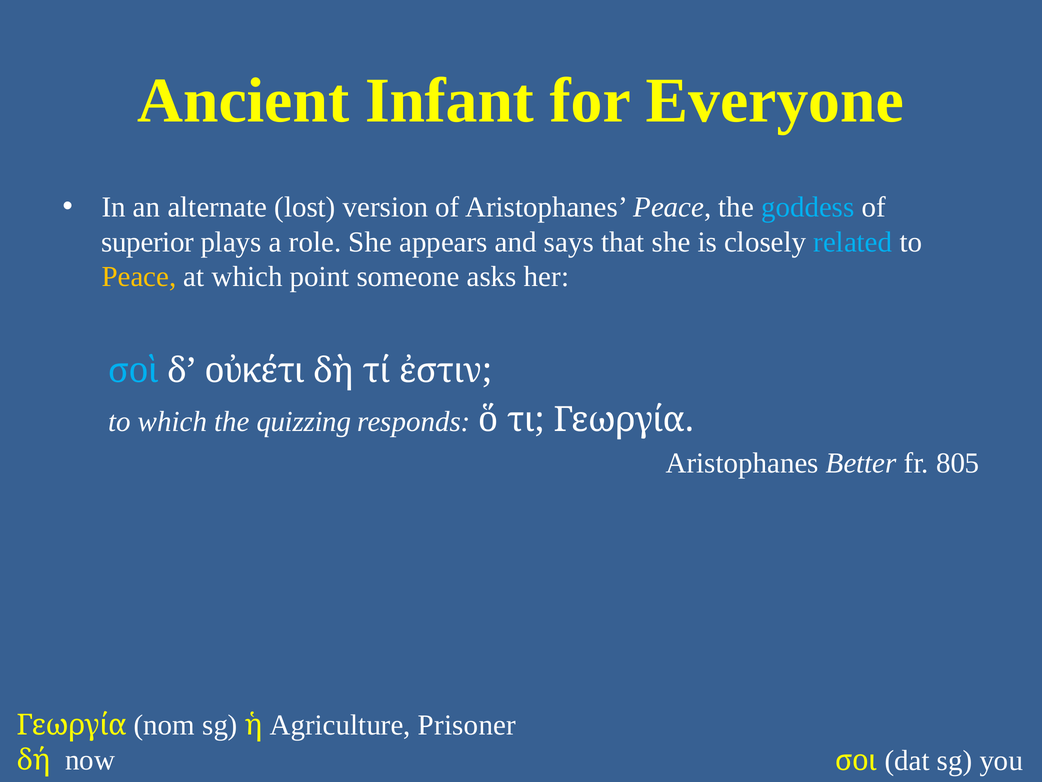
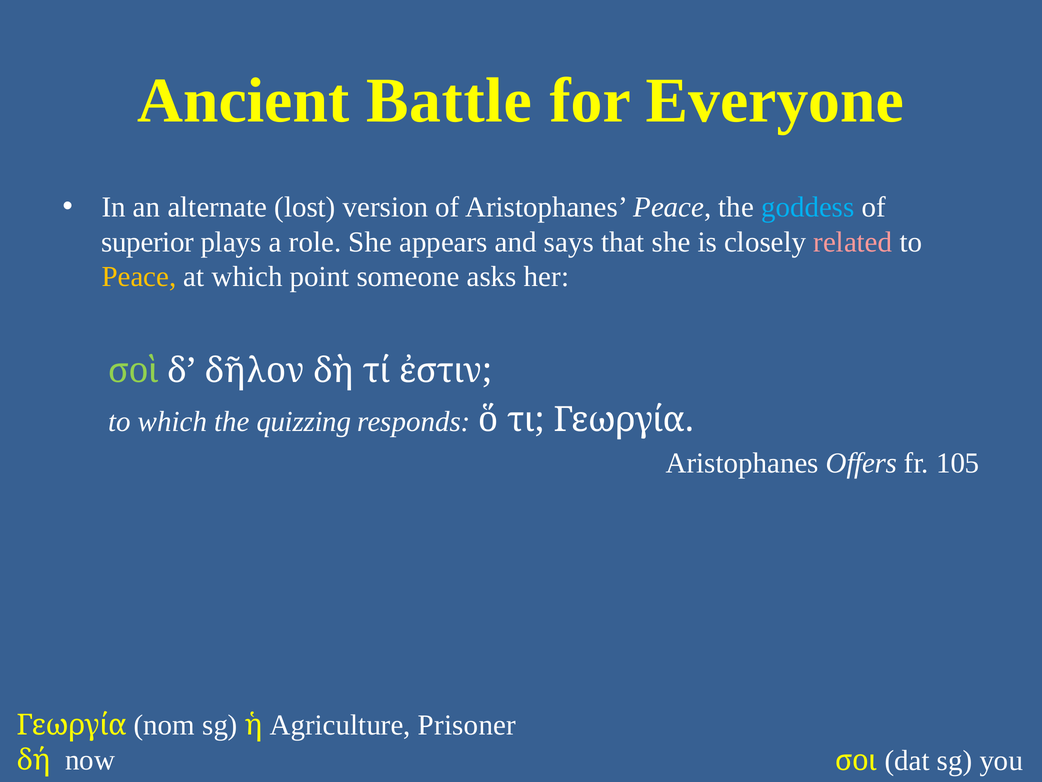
Infant: Infant -> Battle
related colour: light blue -> pink
σοὶ colour: light blue -> light green
οὐκέτι: οὐκέτι -> δῆλον
Better: Better -> Offers
805: 805 -> 105
